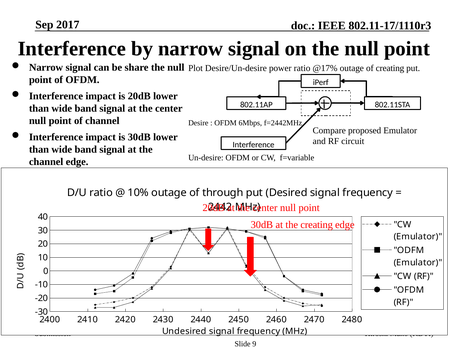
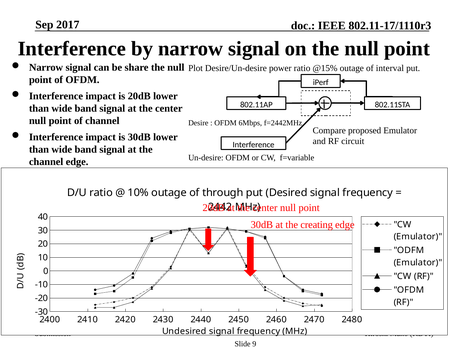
@17%: @17% -> @15%
of creating: creating -> interval
